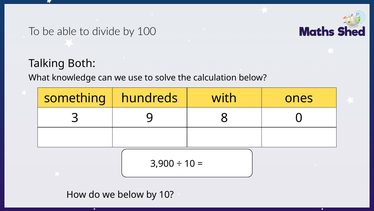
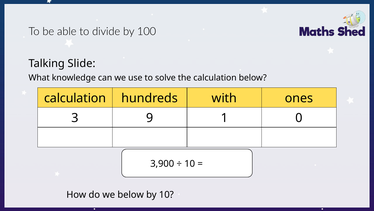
Both: Both -> Slide
something at (75, 98): something -> calculation
8: 8 -> 1
